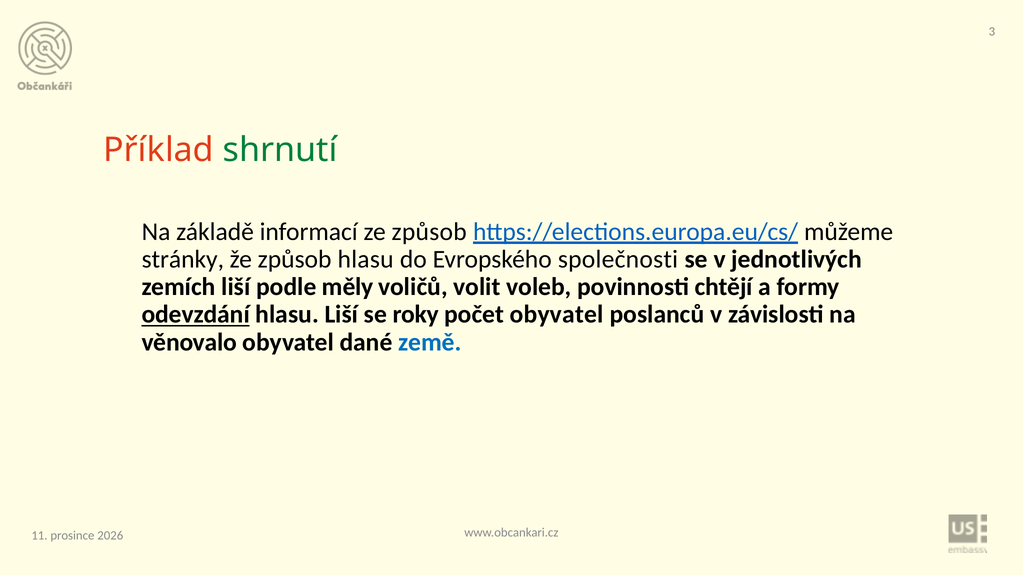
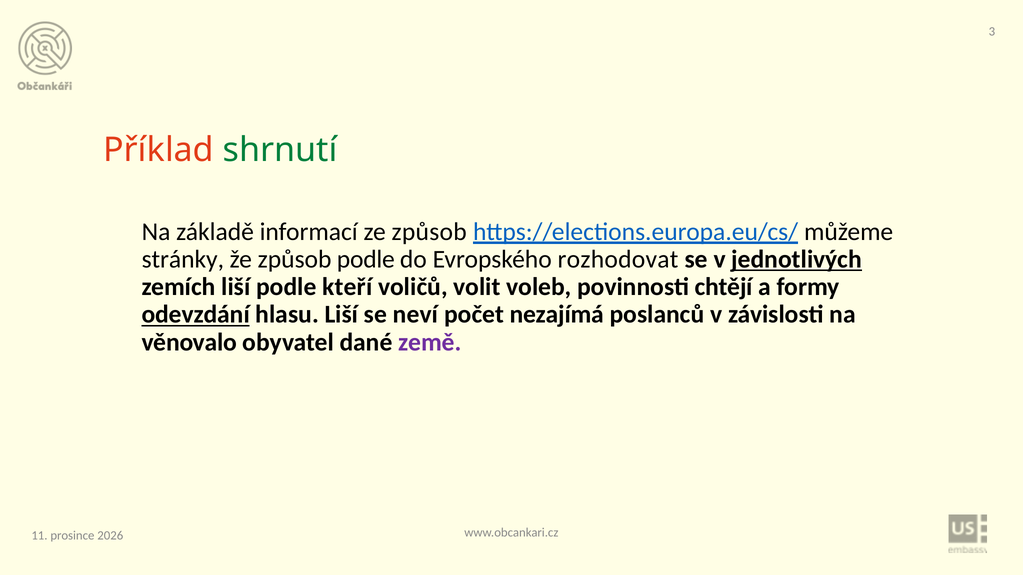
způsob hlasu: hlasu -> podle
společnosti: společnosti -> rozhodovat
jednotlivých underline: none -> present
měly: měly -> kteří
roky: roky -> neví
počet obyvatel: obyvatel -> nezajímá
země colour: blue -> purple
